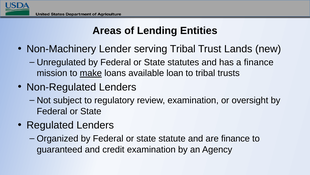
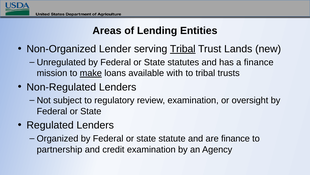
Non-Machinery: Non-Machinery -> Non-Organized
Tribal at (183, 49) underline: none -> present
loan: loan -> with
guaranteed: guaranteed -> partnership
